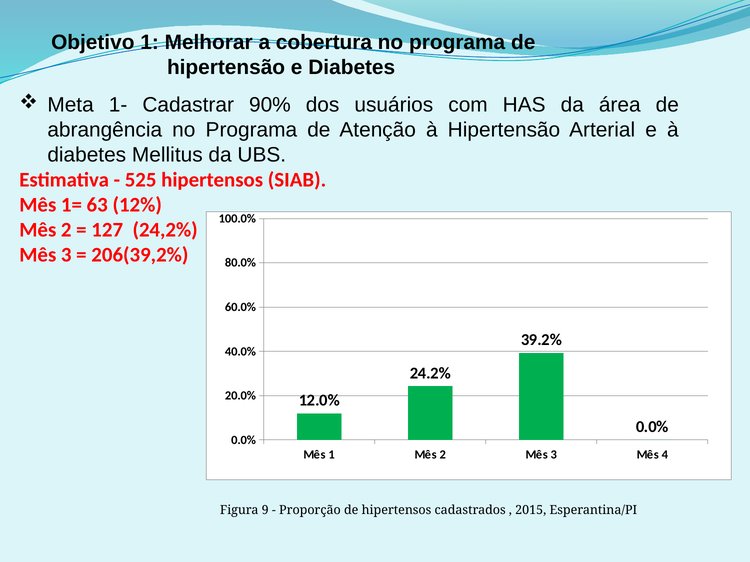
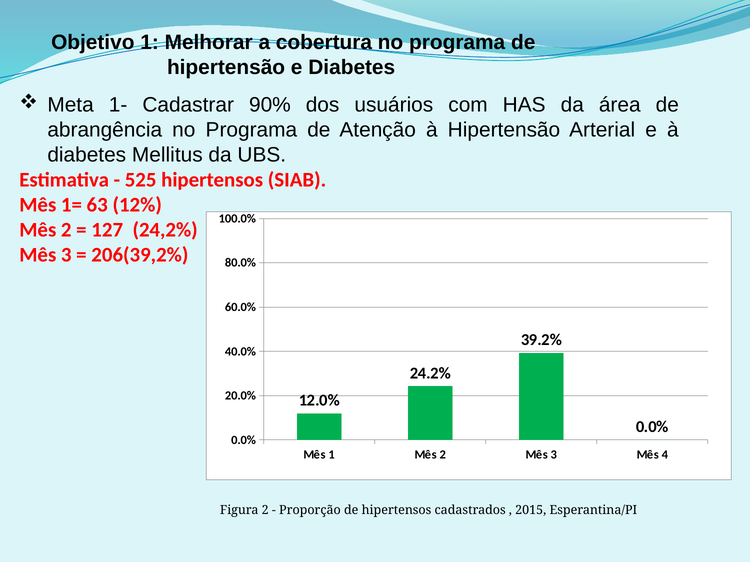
Figura 9: 9 -> 2
